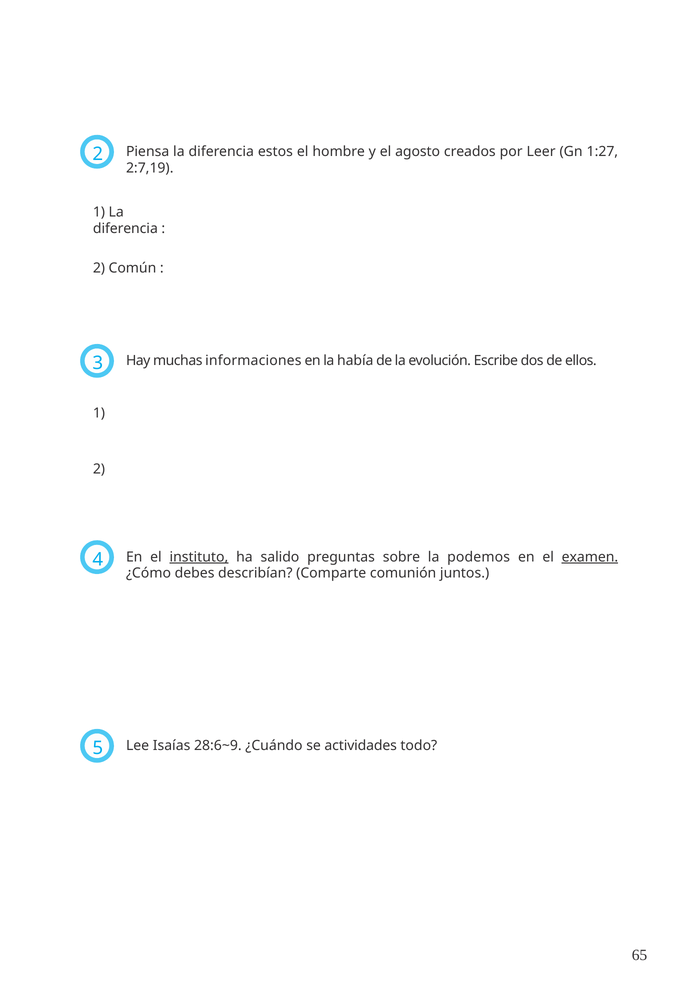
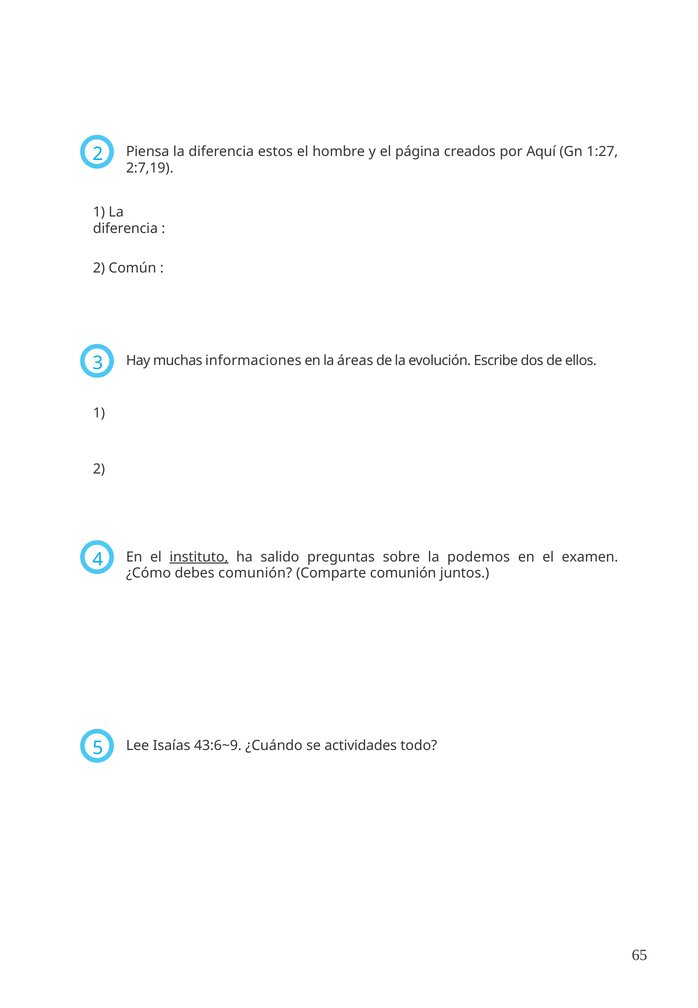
agosto: agosto -> página
Leer: Leer -> Aquí
había: había -> áreas
examen underline: present -> none
debes describían: describían -> comunión
28:6~9: 28:6~9 -> 43:6~9
